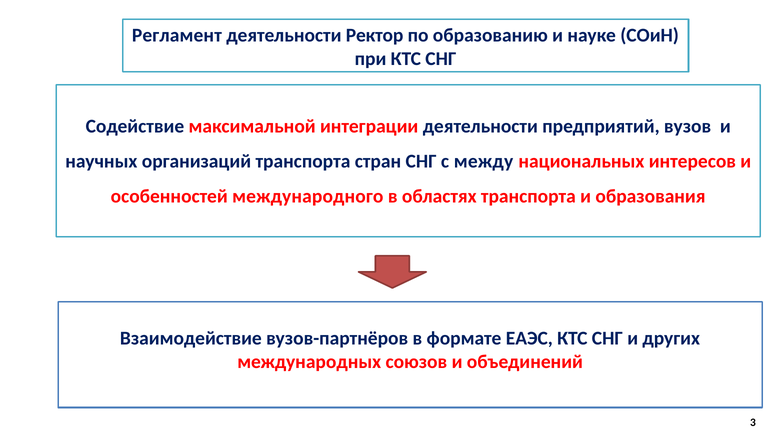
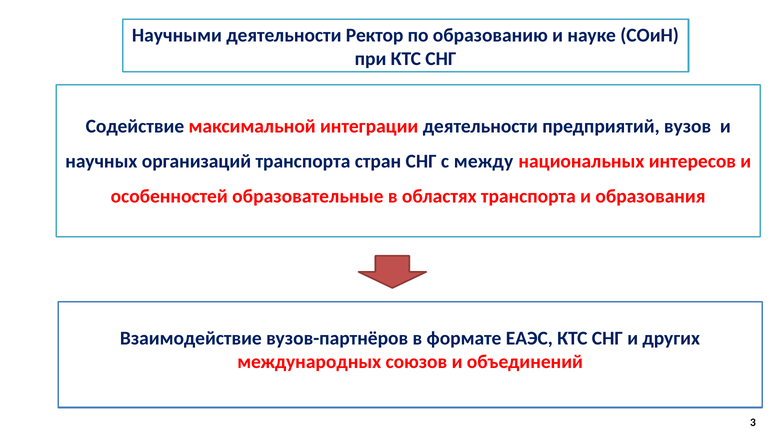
Регламент: Регламент -> Научными
международного: международного -> образовательные
